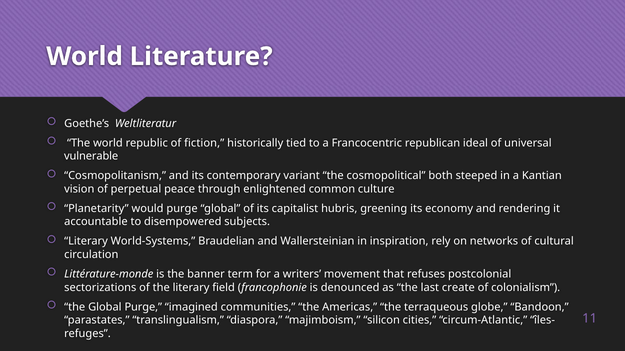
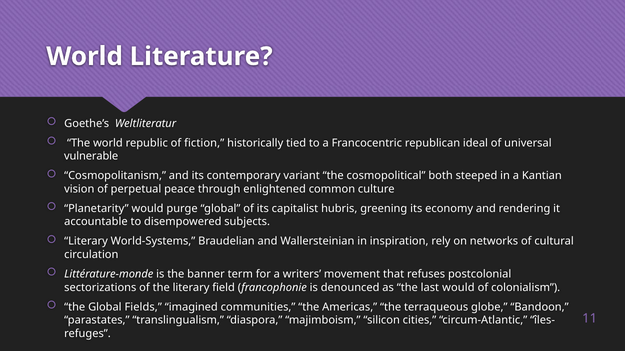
last create: create -> would
Global Purge: Purge -> Fields
